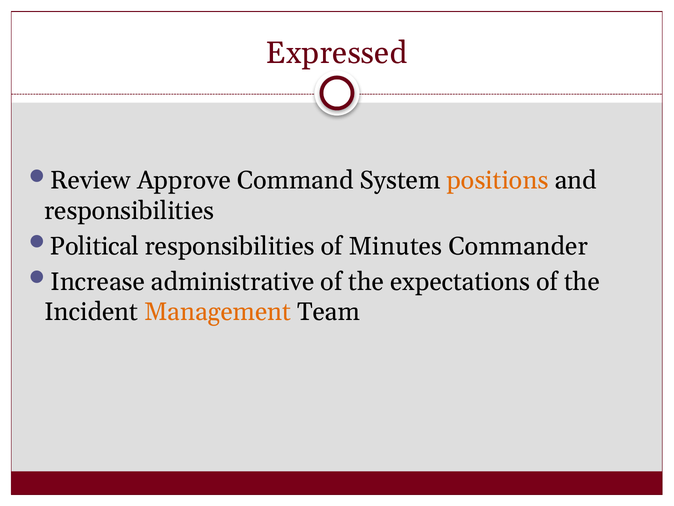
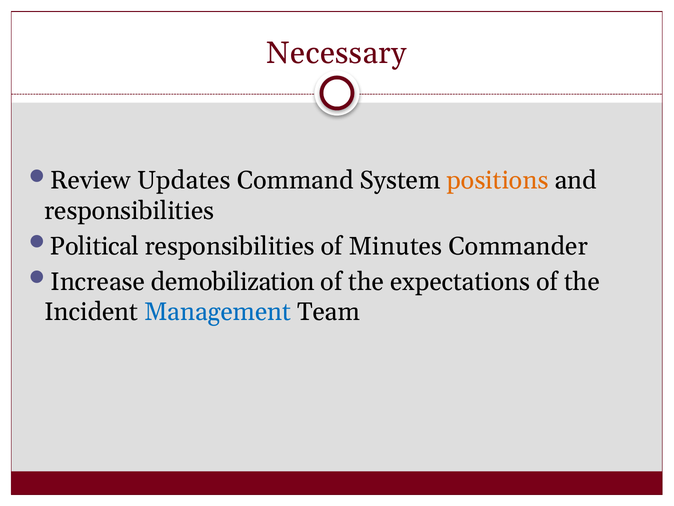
Expressed: Expressed -> Necessary
Approve: Approve -> Updates
administrative: administrative -> demobilization
Management colour: orange -> blue
